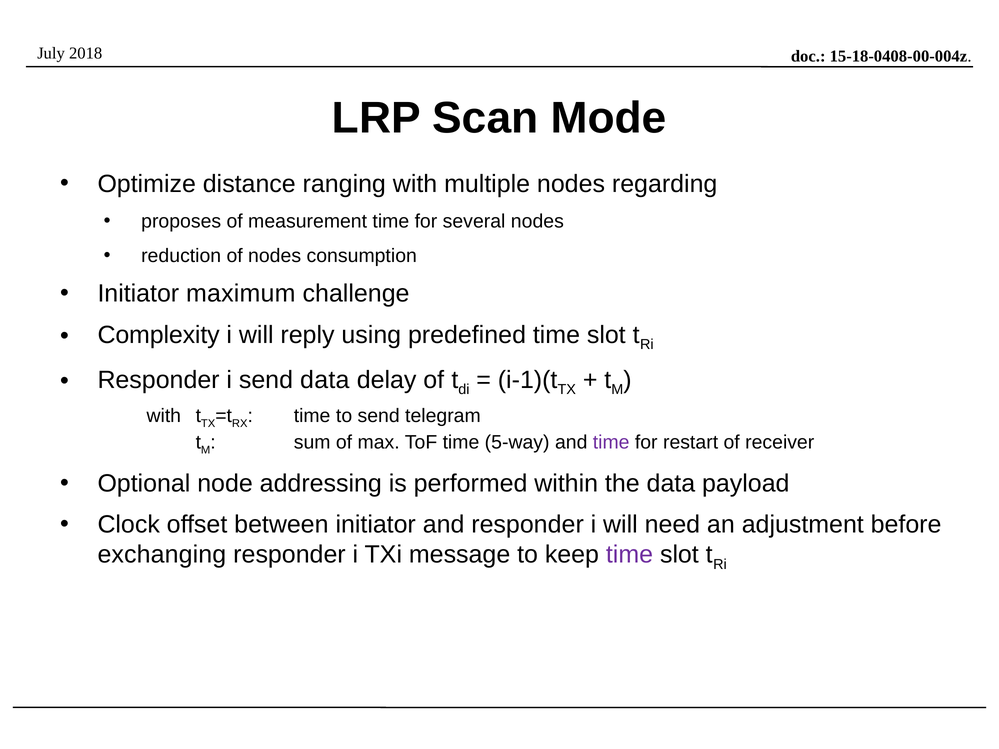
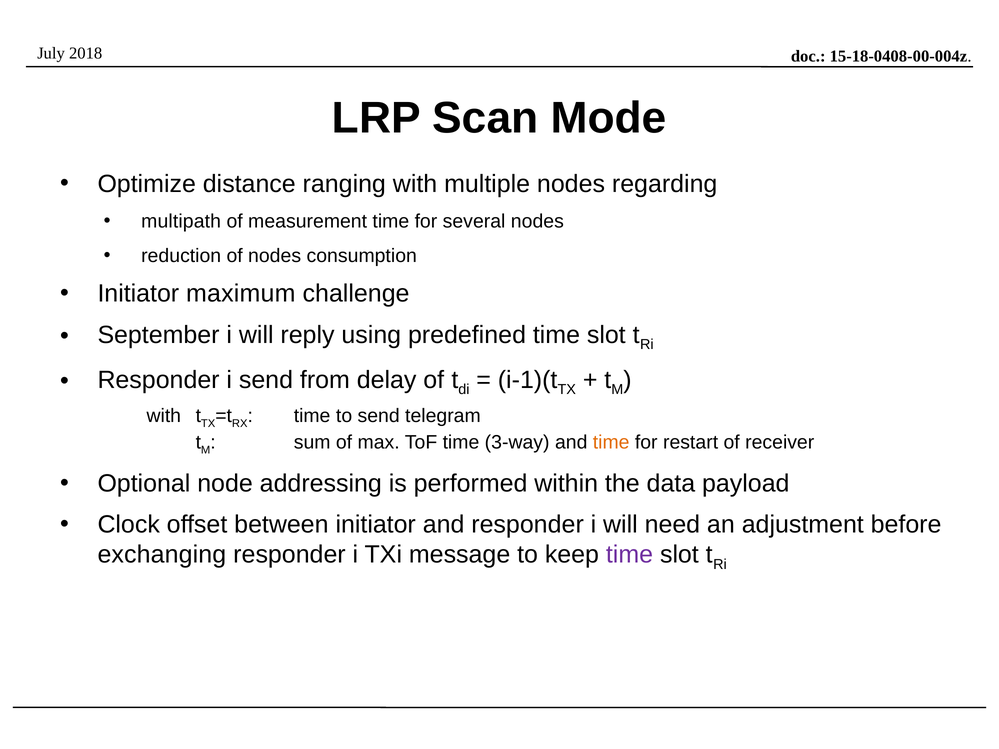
proposes: proposes -> multipath
Complexity: Complexity -> September
send data: data -> from
5-way: 5-way -> 3-way
time at (611, 442) colour: purple -> orange
